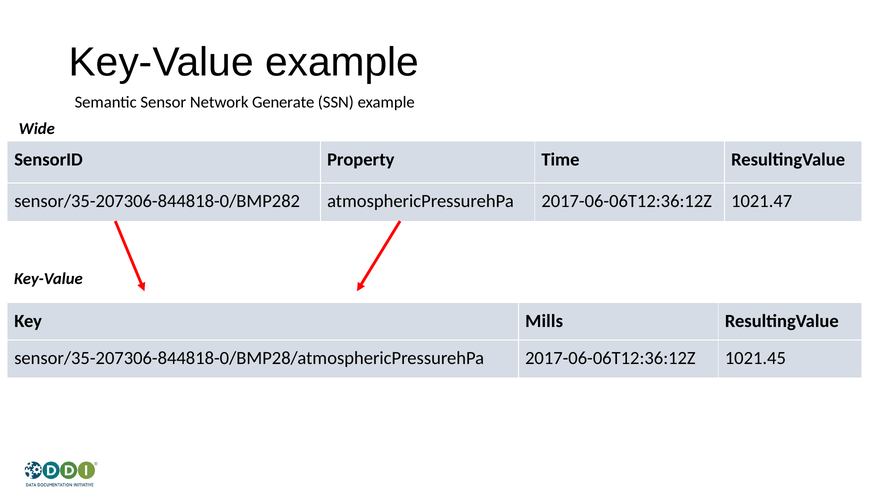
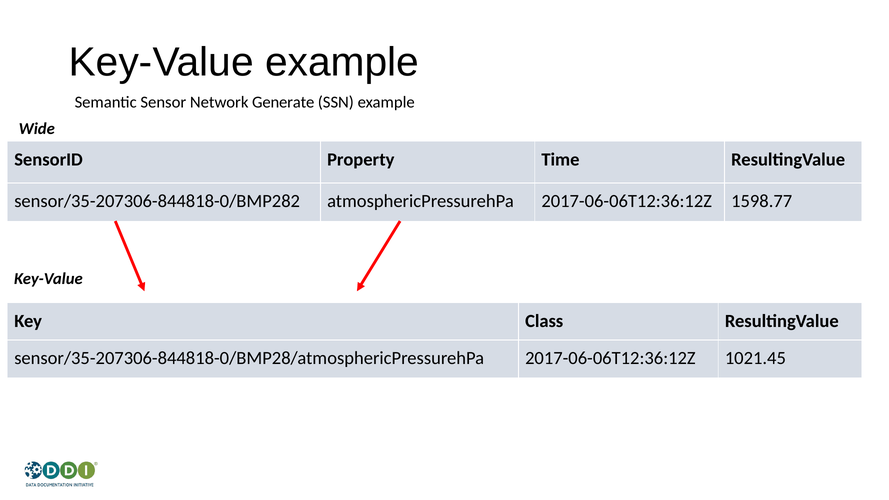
1021.47: 1021.47 -> 1598.77
Mills: Mills -> Class
